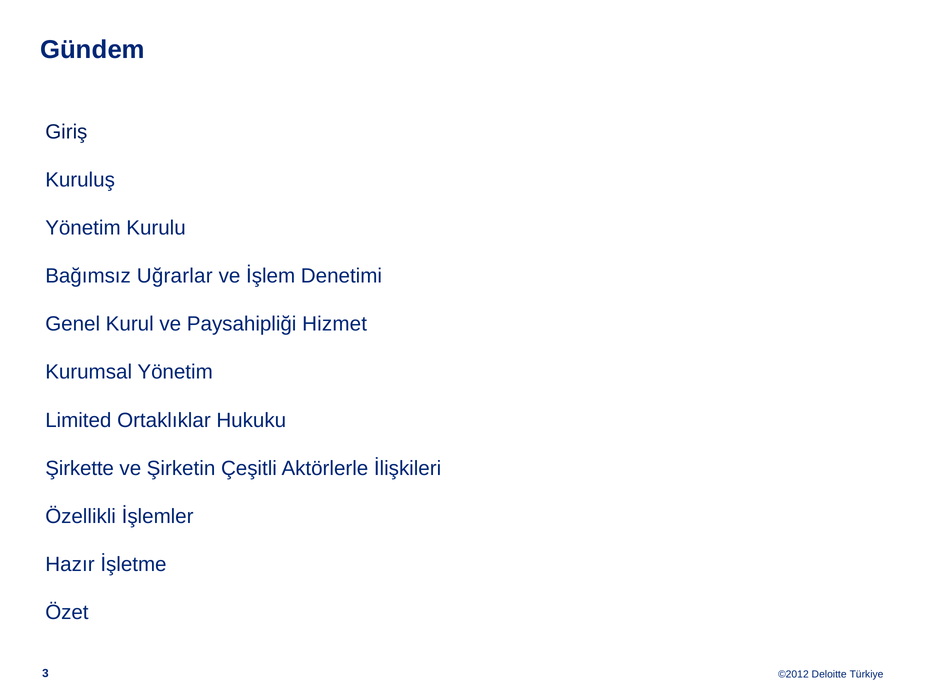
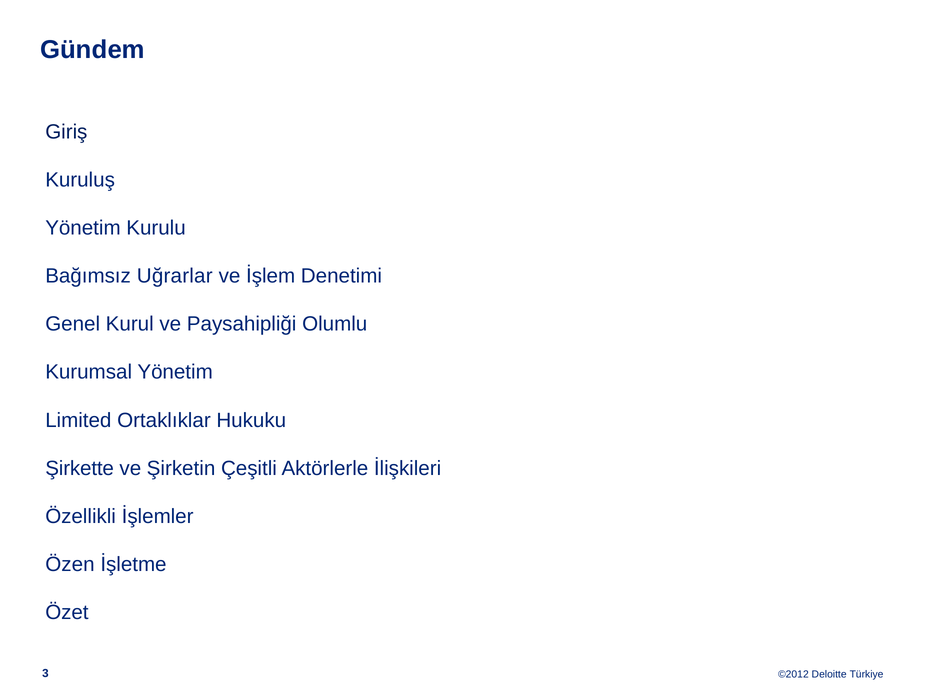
Hizmet: Hizmet -> Olumlu
Hazır: Hazır -> Özen
